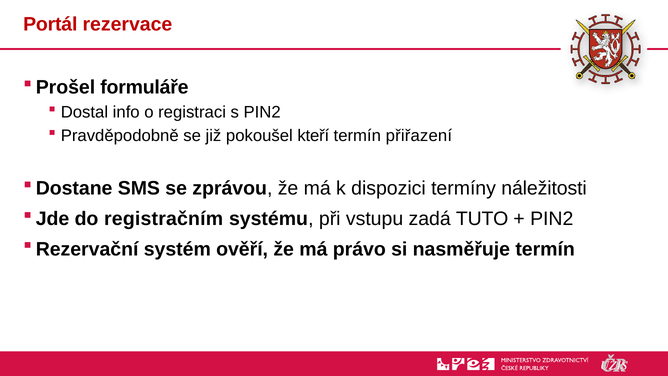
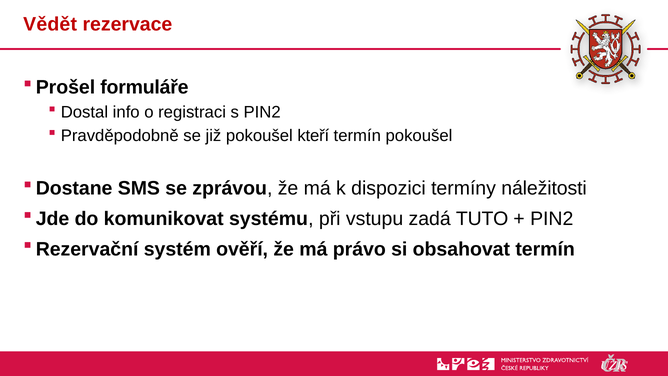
Portál: Portál -> Vědět
termín přiřazení: přiřazení -> pokoušel
registračním: registračním -> komunikovat
nasměřuje: nasměřuje -> obsahovat
